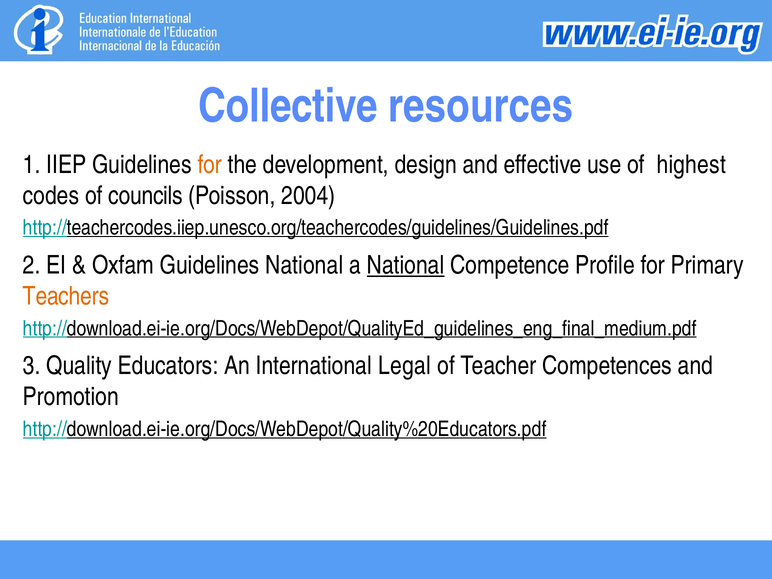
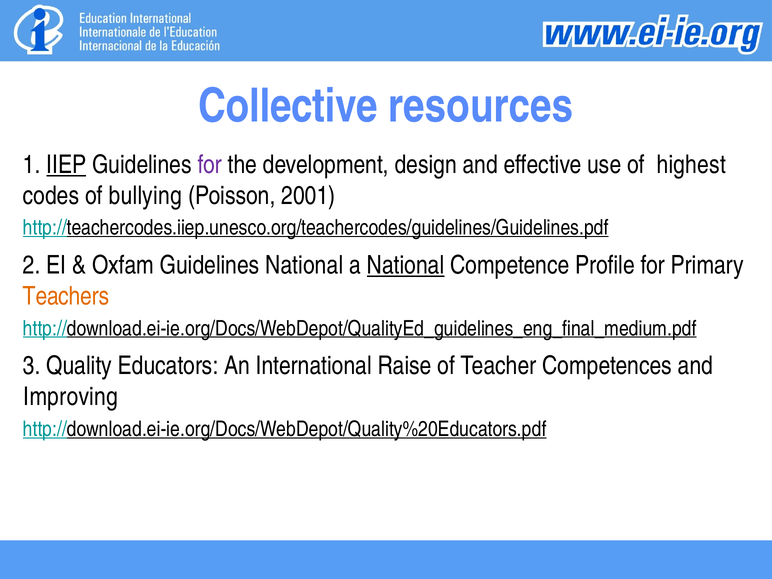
IIEP underline: none -> present
for at (210, 165) colour: orange -> purple
councils: councils -> bullying
2004: 2004 -> 2001
Legal: Legal -> Raise
Promotion: Promotion -> Improving
